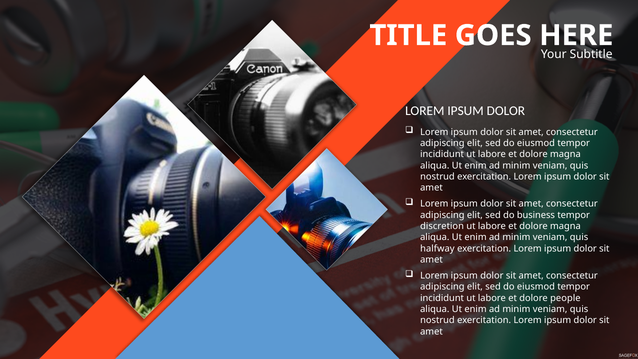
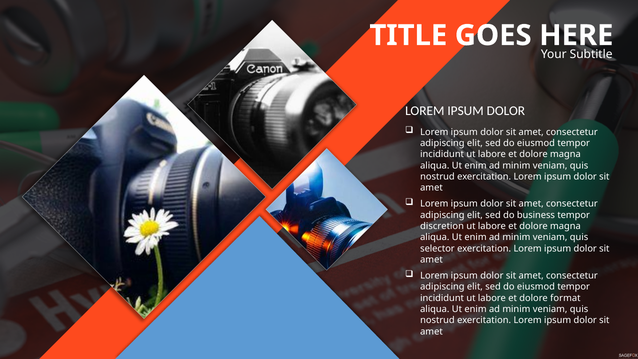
halfway: halfway -> selector
people: people -> format
